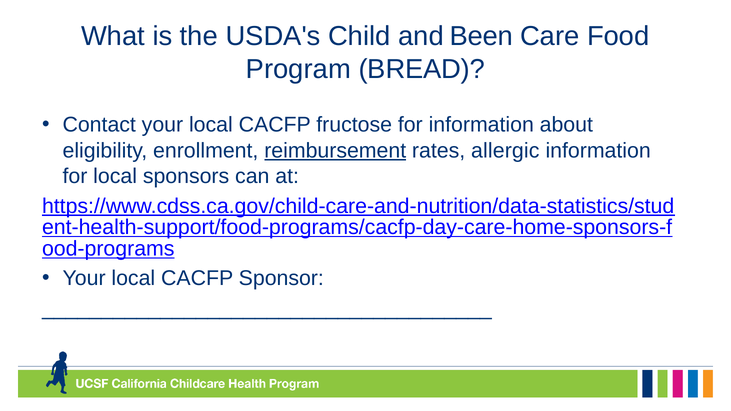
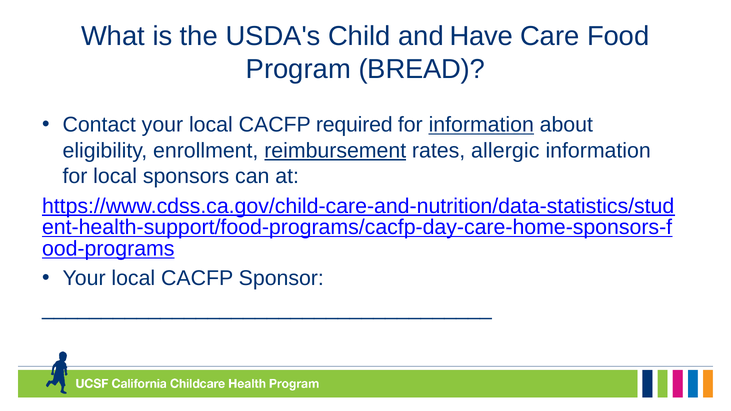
Been: Been -> Have
fructose: fructose -> required
information at (481, 125) underline: none -> present
